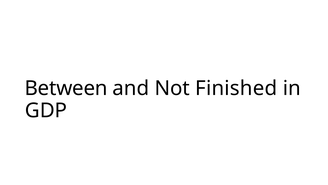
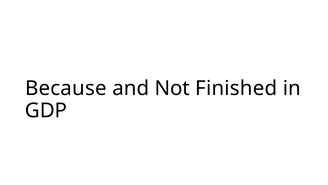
Between: Between -> Because
